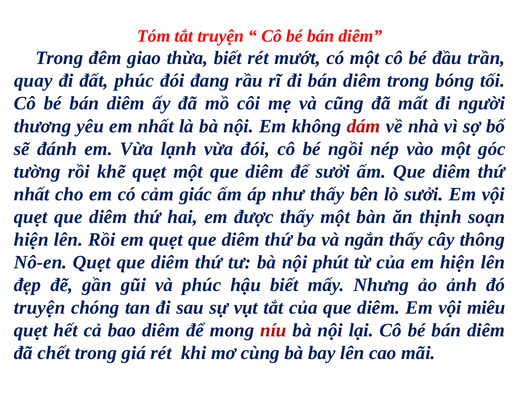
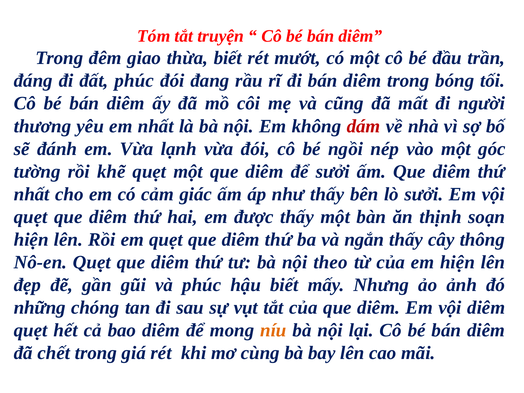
quay: quay -> đáng
phút: phút -> theo
truyện at (40, 308): truyện -> những
vội miêu: miêu -> diêm
níu colour: red -> orange
